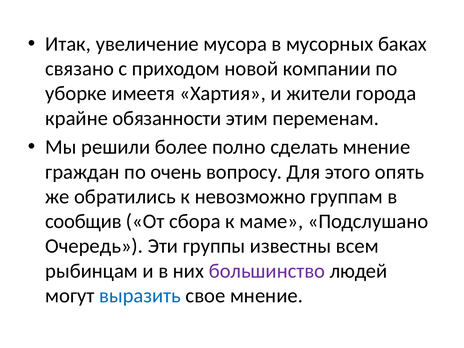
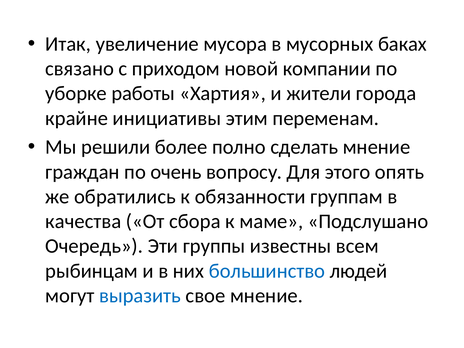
имеетя: имеетя -> работы
обязанности: обязанности -> инициативы
невозможно: невозможно -> обязанности
сообщив: сообщив -> качества
большинство colour: purple -> blue
